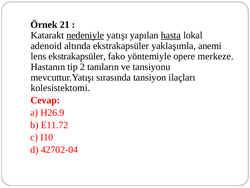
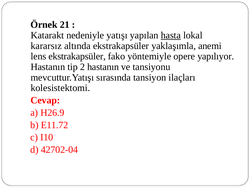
nedeniyle underline: present -> none
adenoid: adenoid -> kararsız
merkeze: merkeze -> yapılıyor
2 tanıların: tanıların -> hastanın
